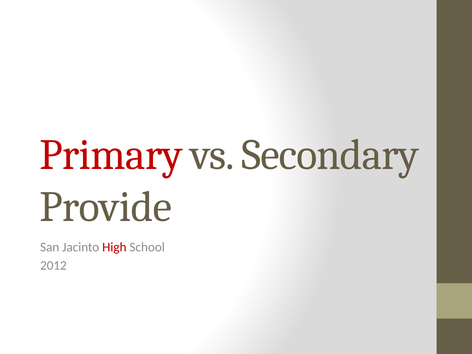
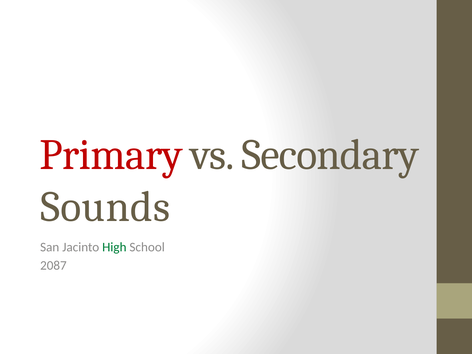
Provide: Provide -> Sounds
High colour: red -> green
2012: 2012 -> 2087
